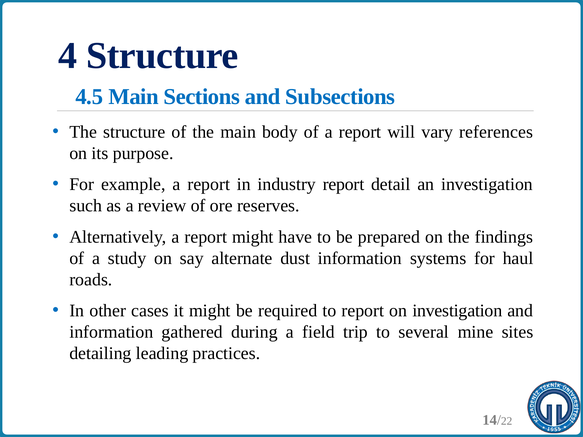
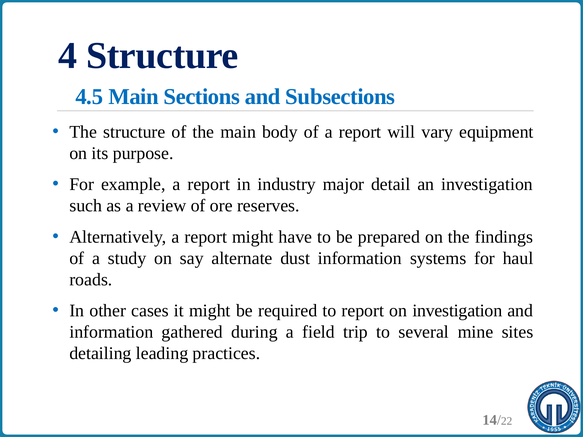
references: references -> equipment
industry report: report -> major
